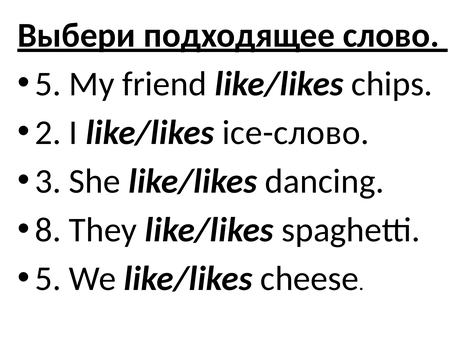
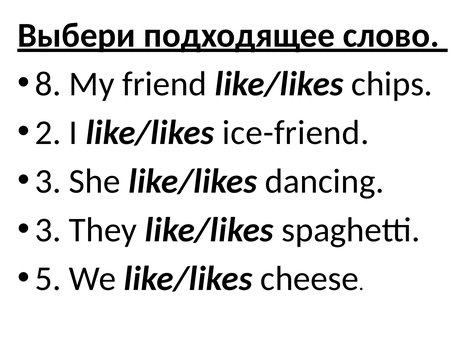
5 at (48, 84): 5 -> 8
ice-слово: ice-слово -> ice-friend
8 at (48, 230): 8 -> 3
